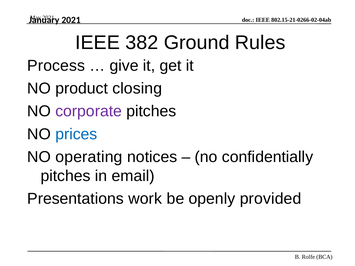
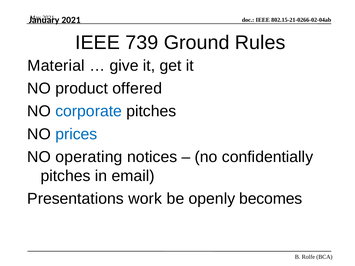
382: 382 -> 739
Process: Process -> Material
closing: closing -> offered
corporate colour: purple -> blue
provided: provided -> becomes
